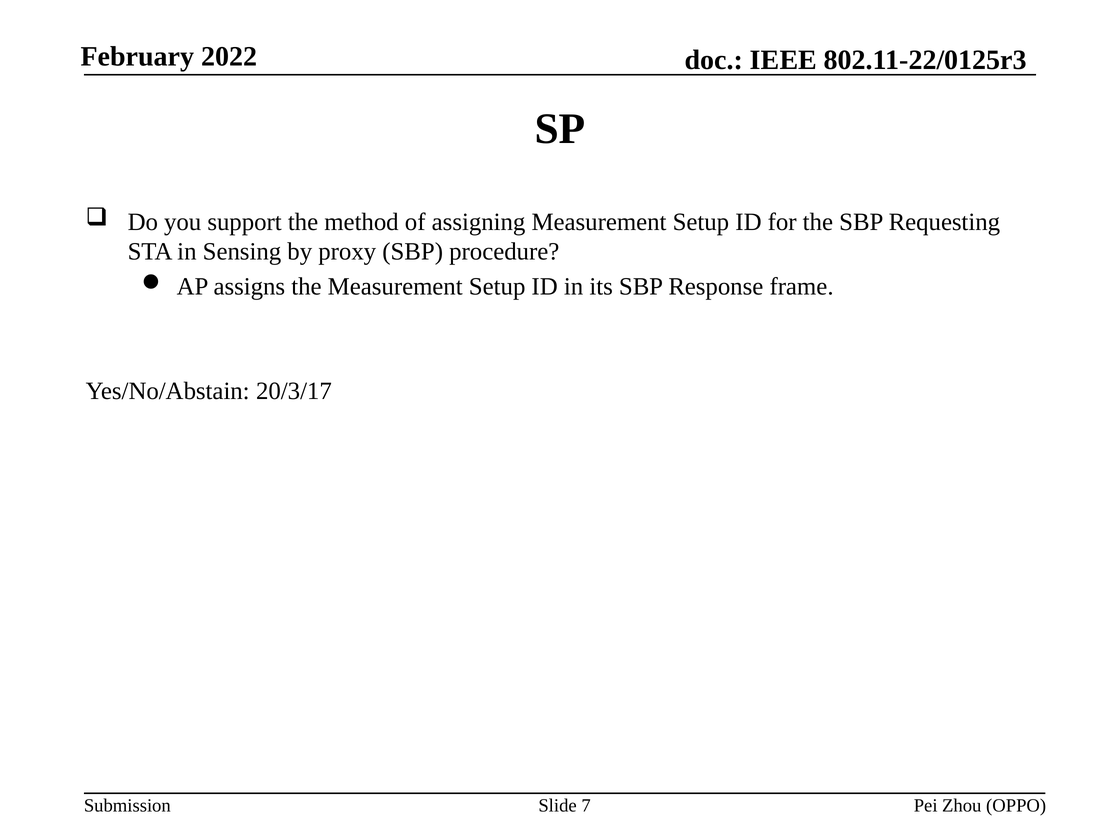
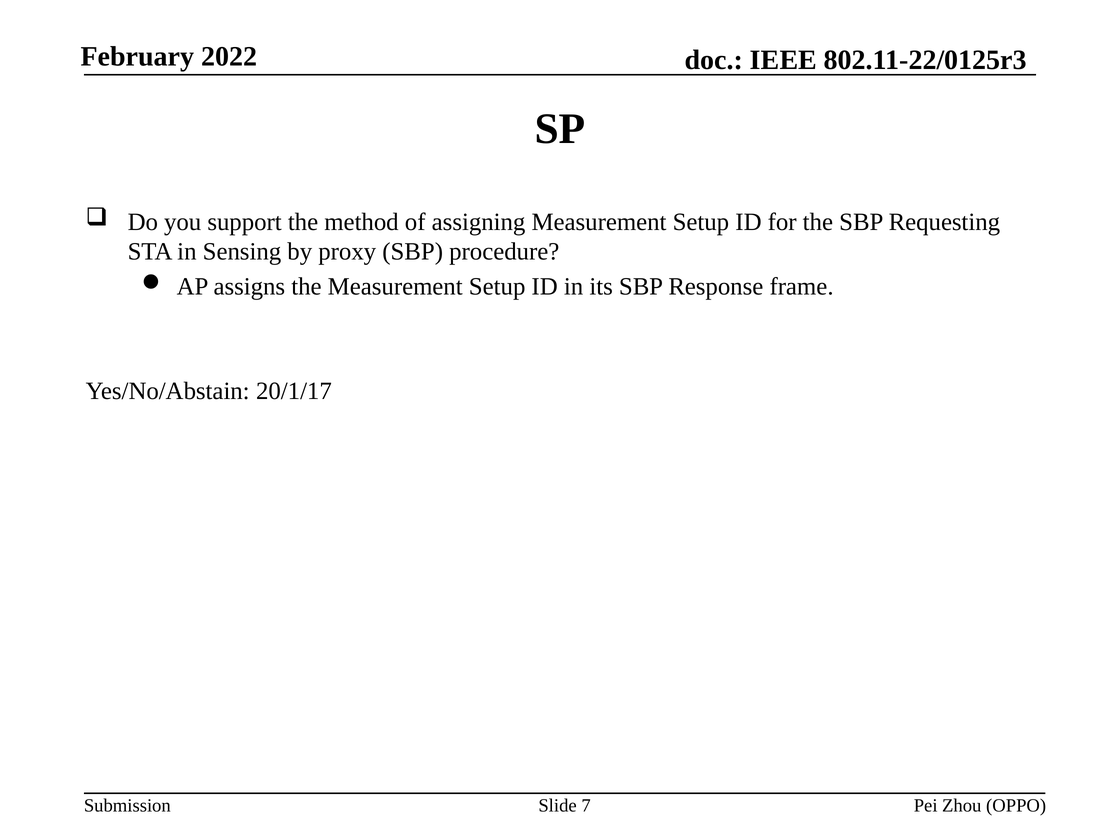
20/3/17: 20/3/17 -> 20/1/17
